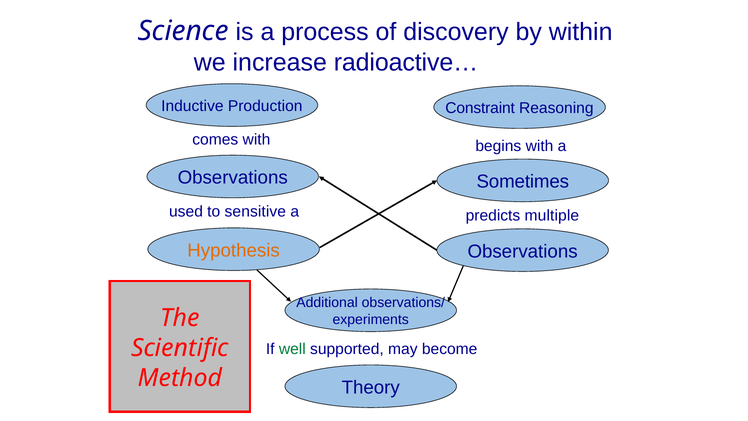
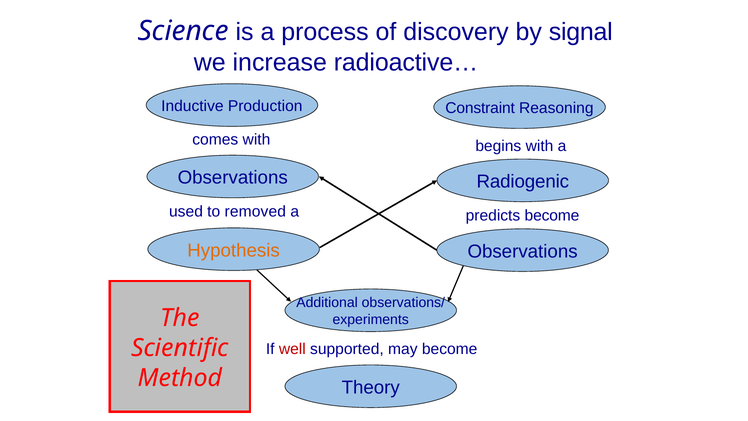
within: within -> signal
Sometimes: Sometimes -> Radiogenic
sensitive: sensitive -> removed
predicts multiple: multiple -> become
well colour: green -> red
